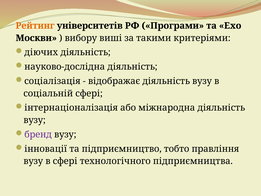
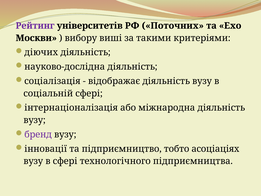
Рейтинг colour: orange -> purple
Програми: Програми -> Поточних
правління: правління -> асоціаціях
